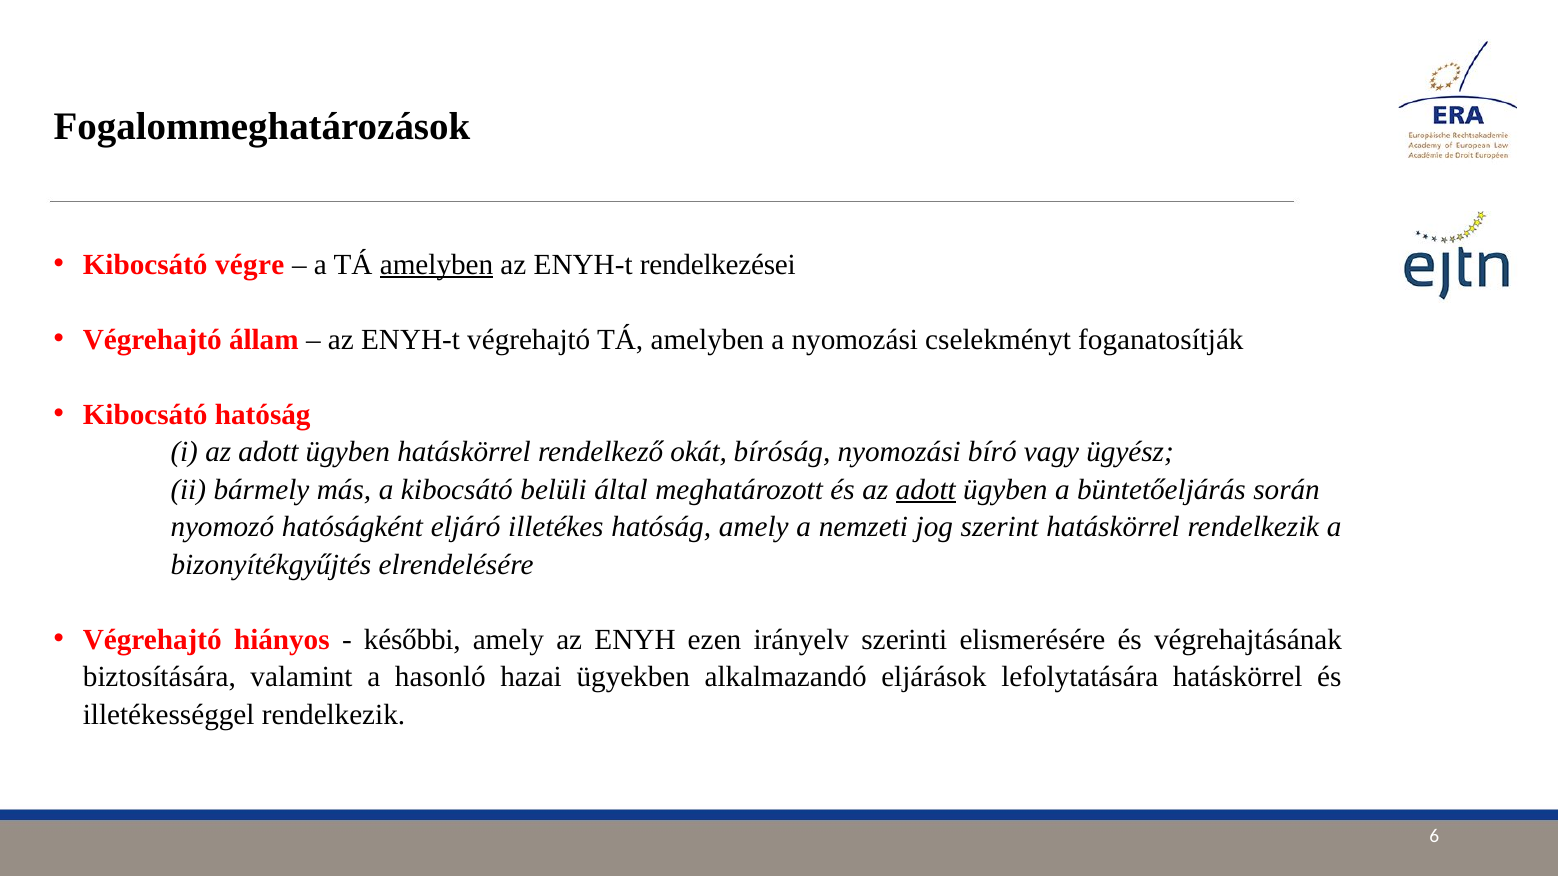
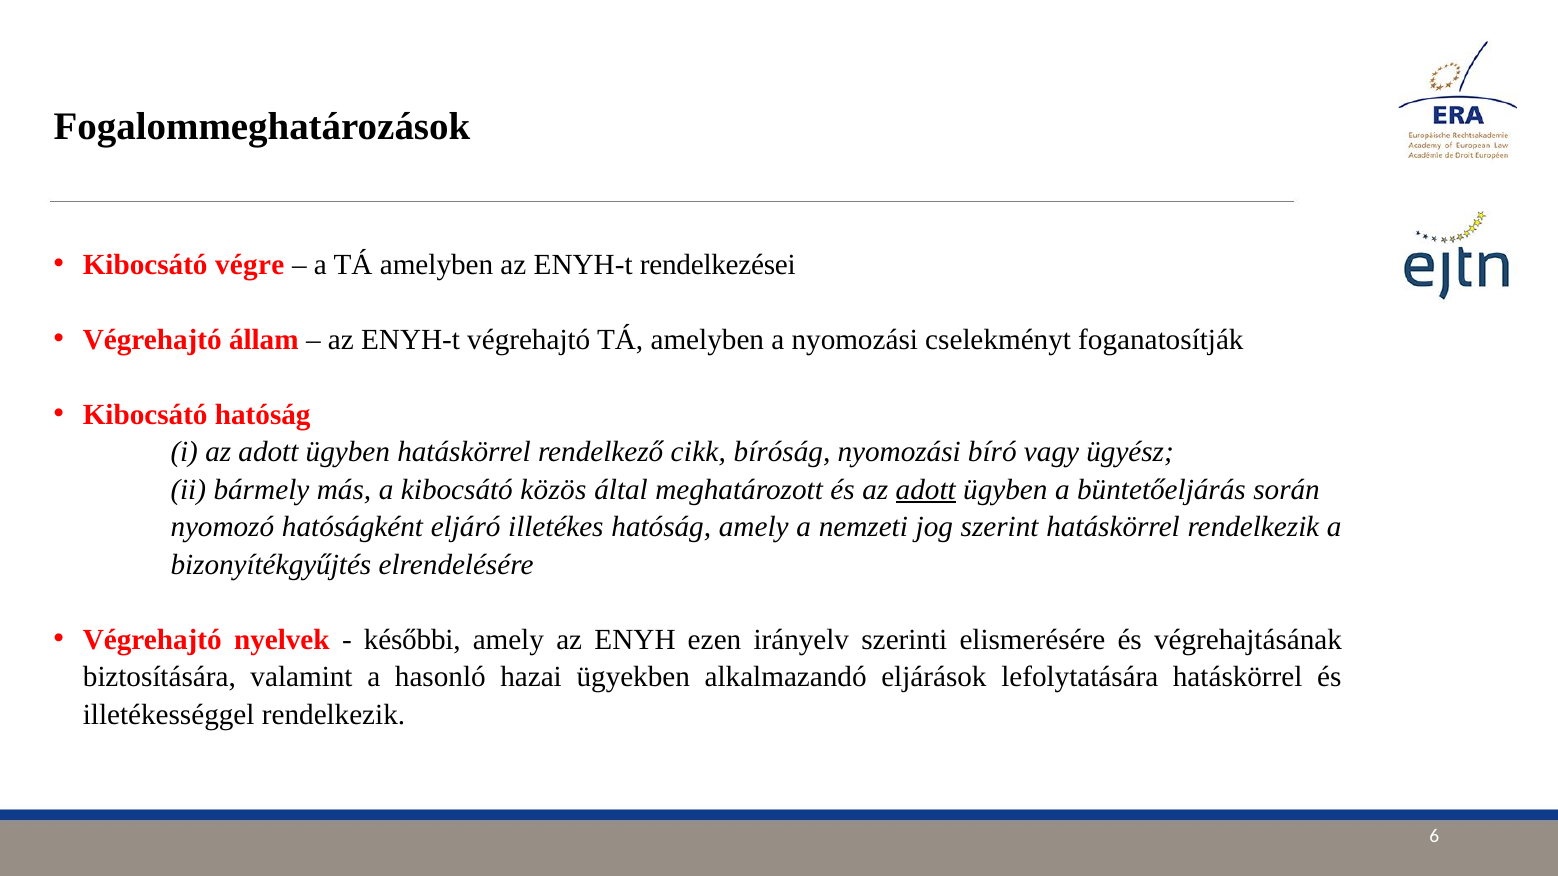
amelyben at (437, 265) underline: present -> none
okát: okát -> cikk
belüli: belüli -> közös
hiányos: hiányos -> nyelvek
